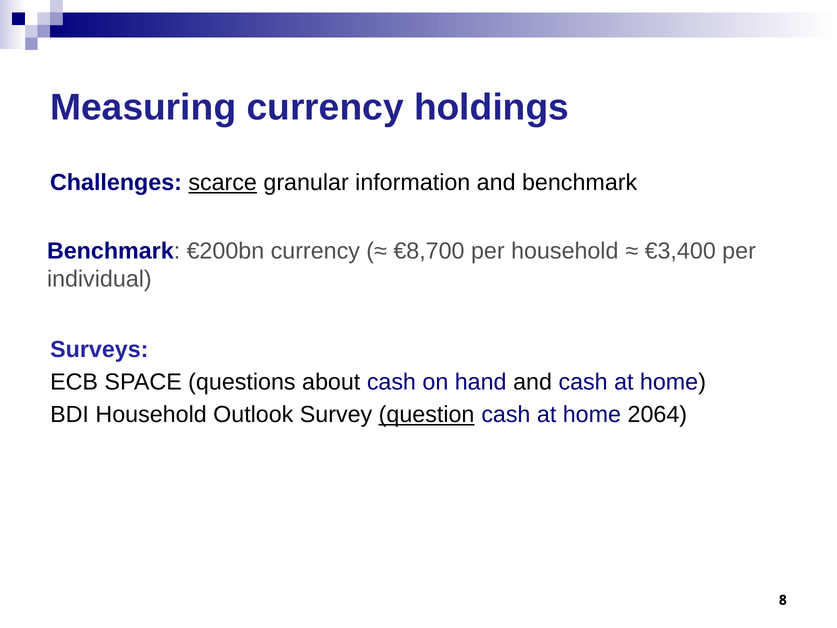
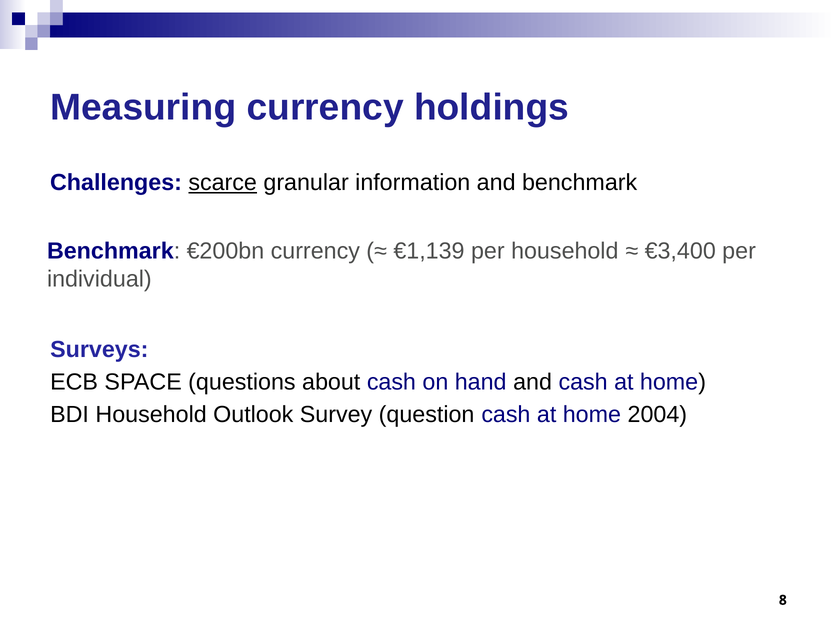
€8,700: €8,700 -> €1,139
question underline: present -> none
2064: 2064 -> 2004
